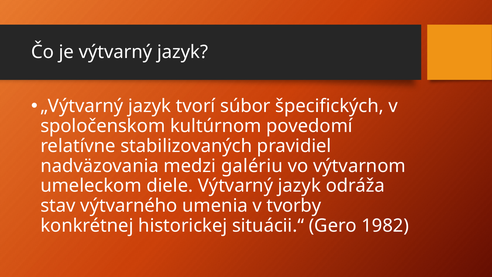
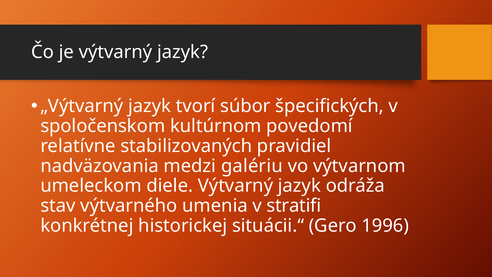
tvorby: tvorby -> stratifi
1982: 1982 -> 1996
